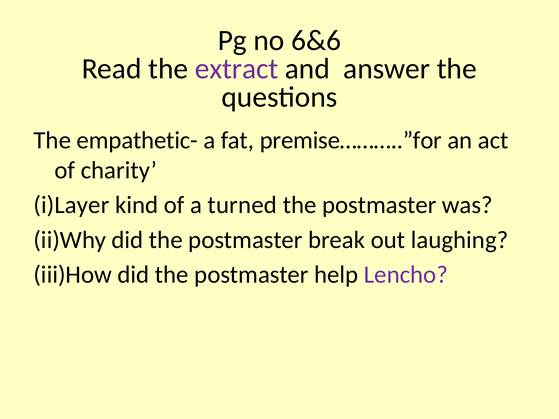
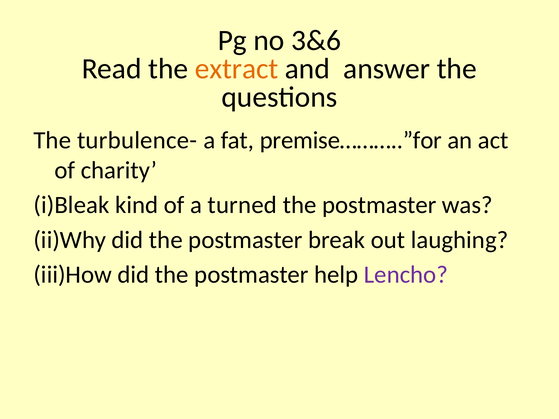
6&6: 6&6 -> 3&6
extract colour: purple -> orange
empathetic-: empathetic- -> turbulence-
i)Layer: i)Layer -> i)Bleak
